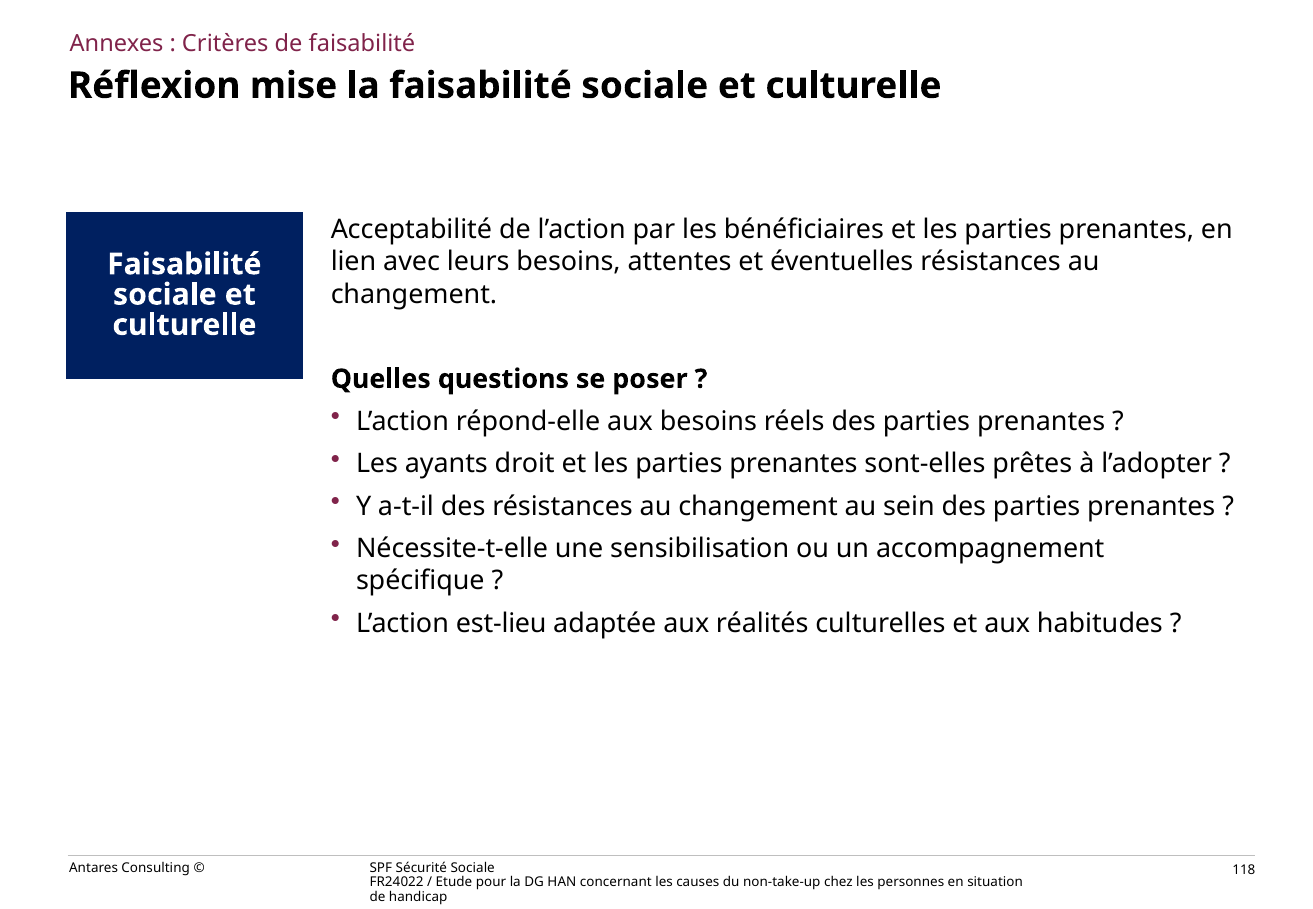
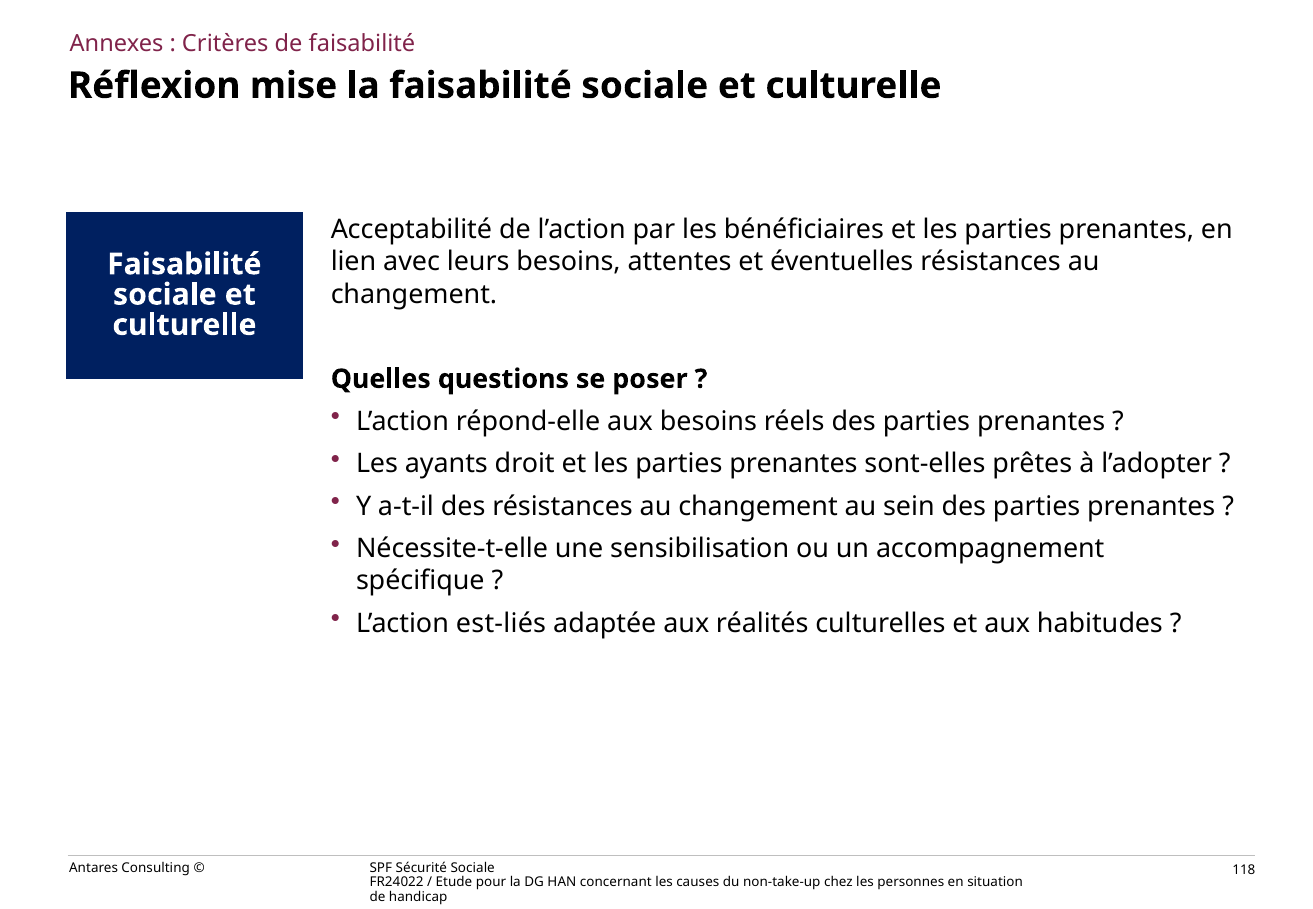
est-lieu: est-lieu -> est-liés
